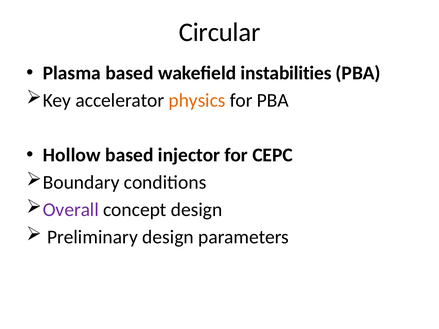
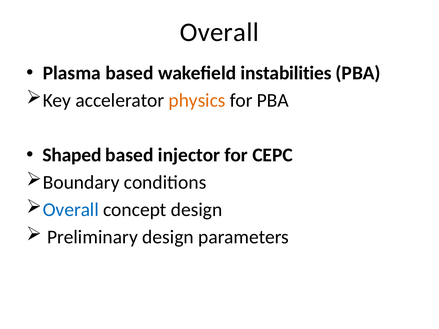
Circular at (220, 32): Circular -> Overall
Hollow: Hollow -> Shaped
Overall at (71, 210) colour: purple -> blue
